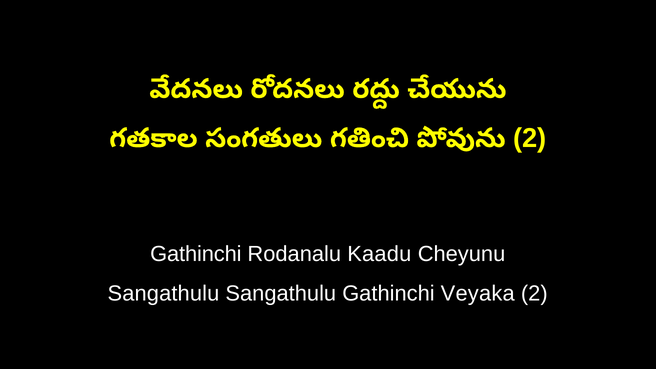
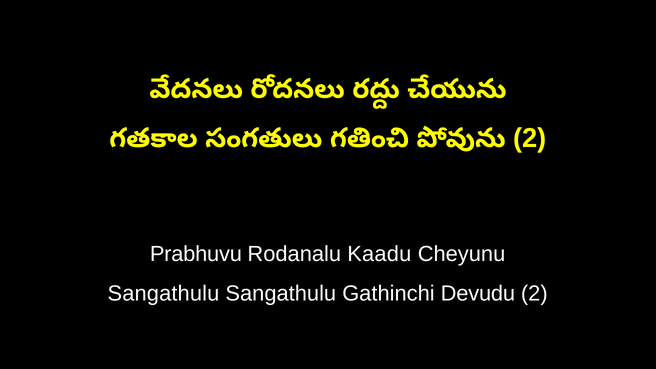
Gathinchi at (196, 254): Gathinchi -> Prabhuvu
Veyaka: Veyaka -> Devudu
